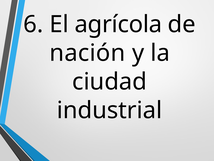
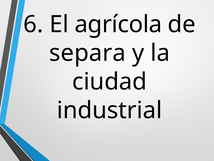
nación: nación -> separa
